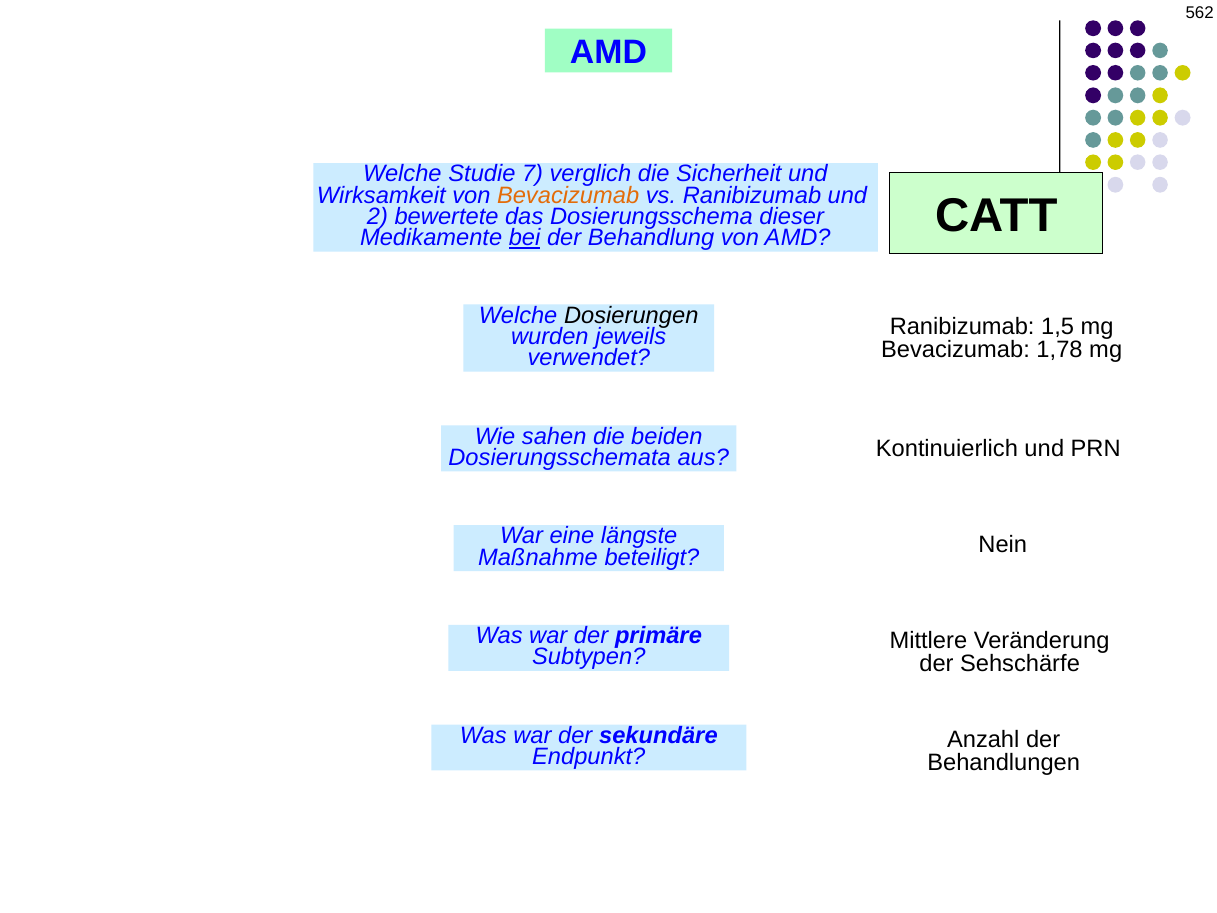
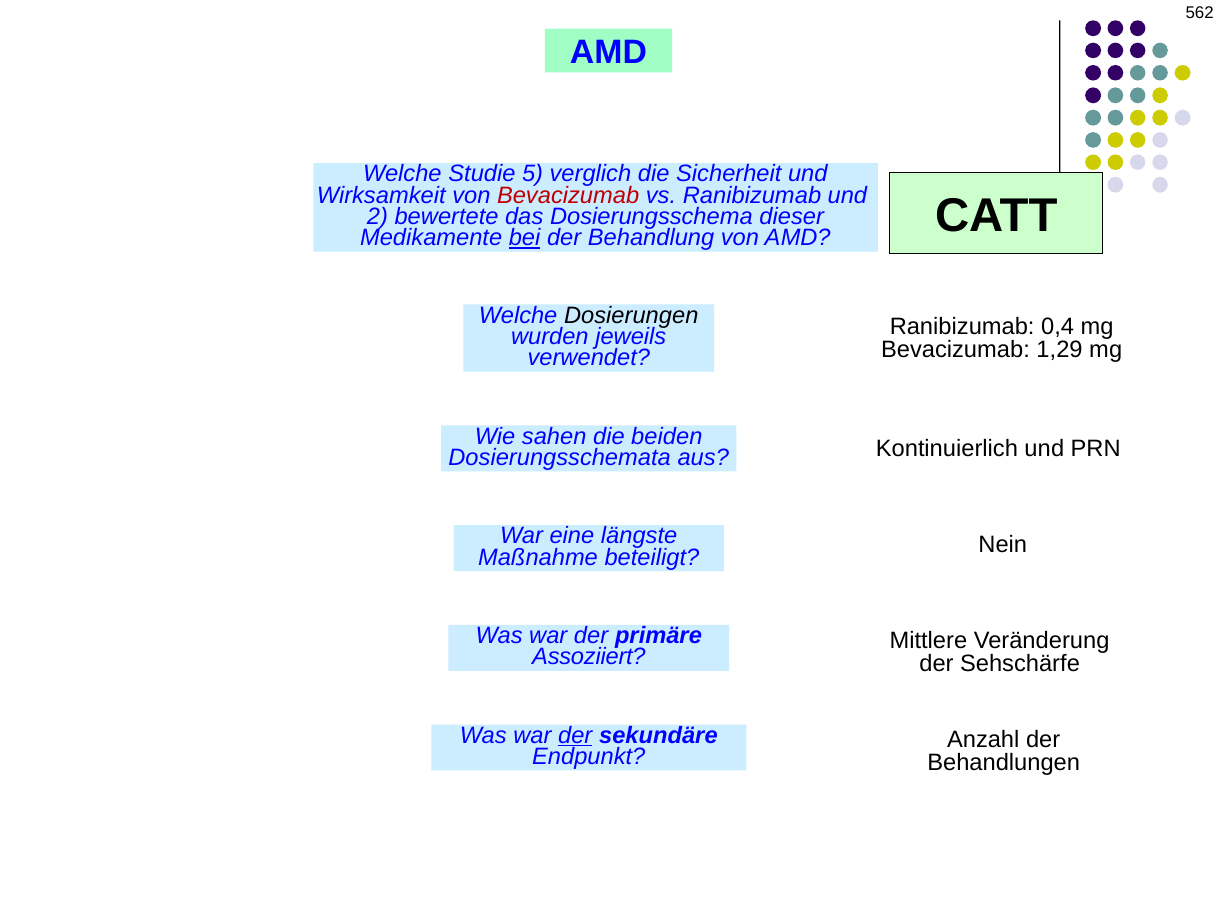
7: 7 -> 5
Bevacizumab at (568, 195) colour: orange -> red
1,5: 1,5 -> 0,4
1,78: 1,78 -> 1,29
Subtypen: Subtypen -> Assoziiert
der at (575, 735) underline: none -> present
